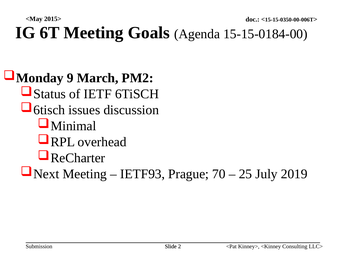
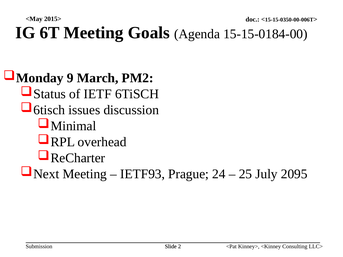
70: 70 -> 24
2019: 2019 -> 2095
